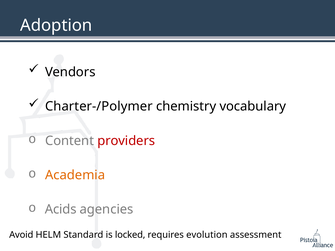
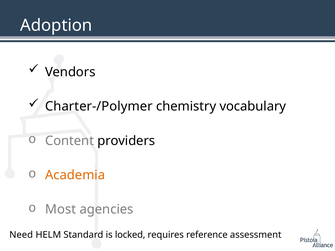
providers colour: red -> black
Acids: Acids -> Most
Avoid: Avoid -> Need
evolution: evolution -> reference
